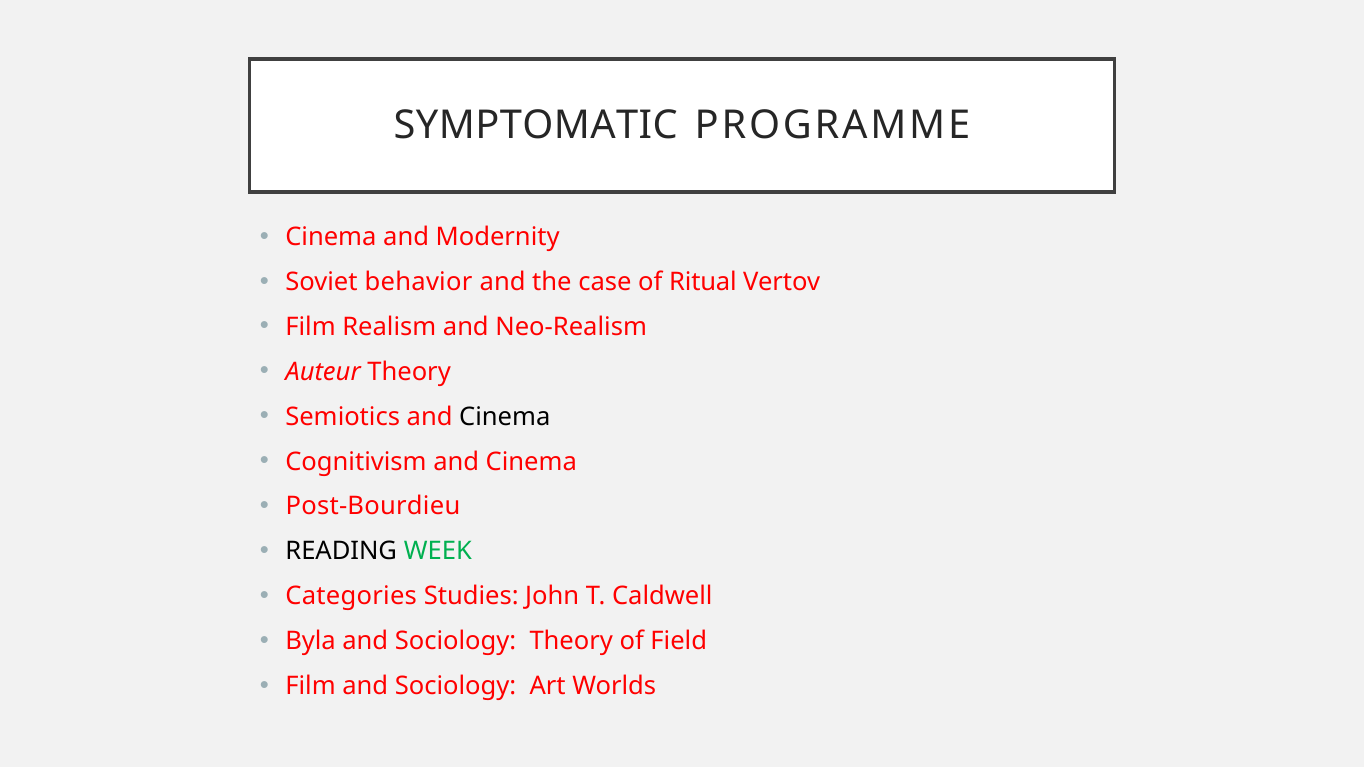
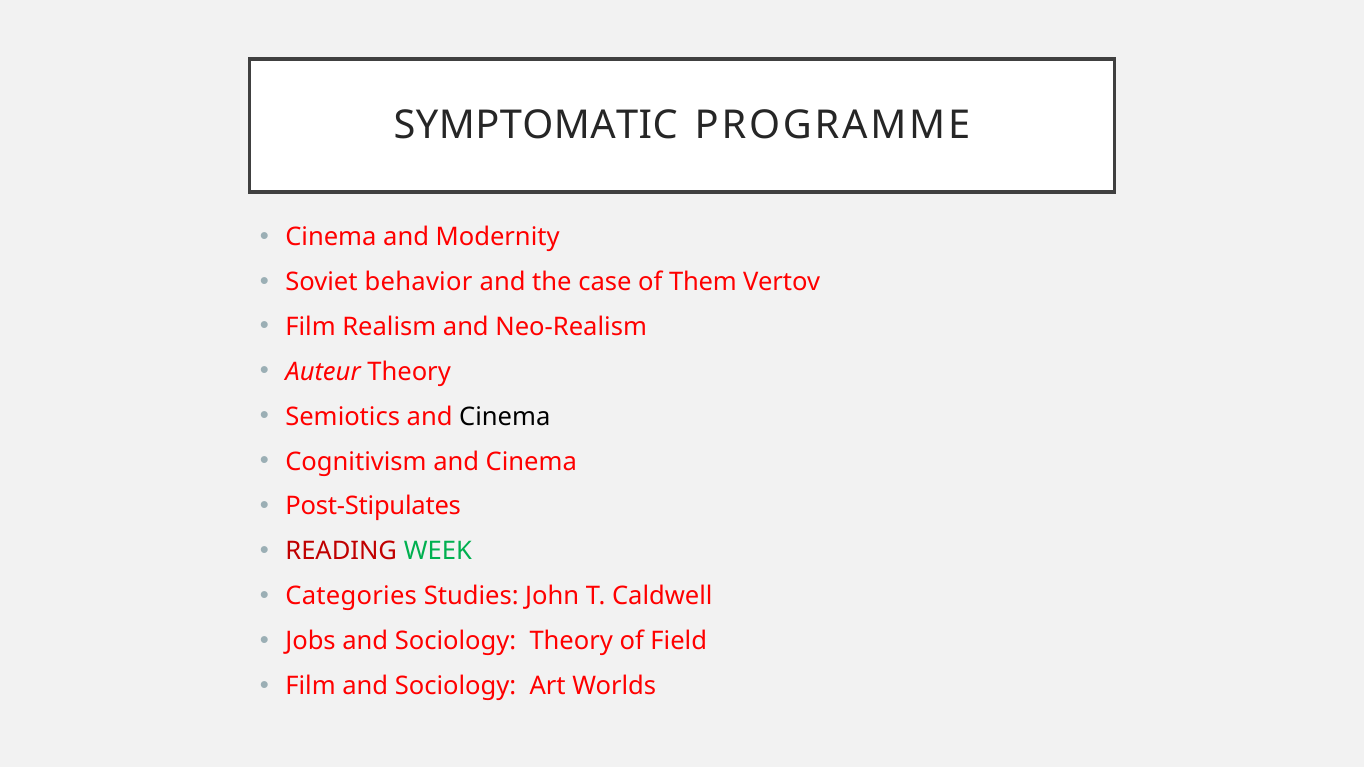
Ritual: Ritual -> Them
Post-Bourdieu: Post-Bourdieu -> Post-Stipulates
READING colour: black -> red
Byla: Byla -> Jobs
